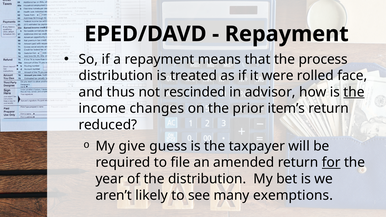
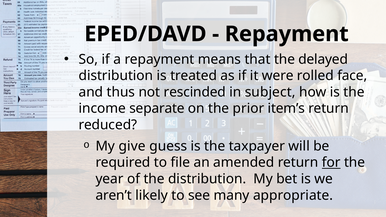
process: process -> delayed
advisor: advisor -> subject
the at (354, 92) underline: present -> none
changes: changes -> separate
exemptions: exemptions -> appropriate
